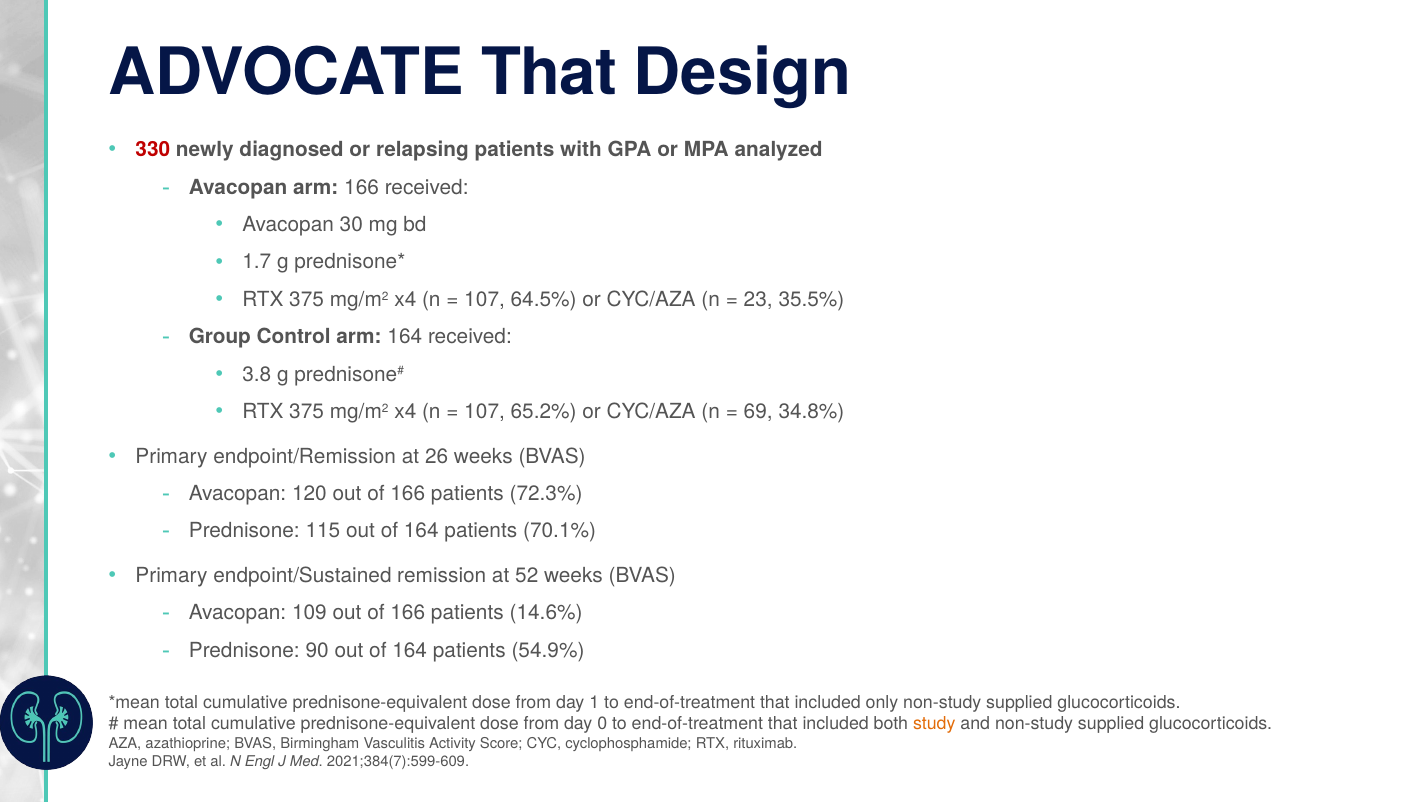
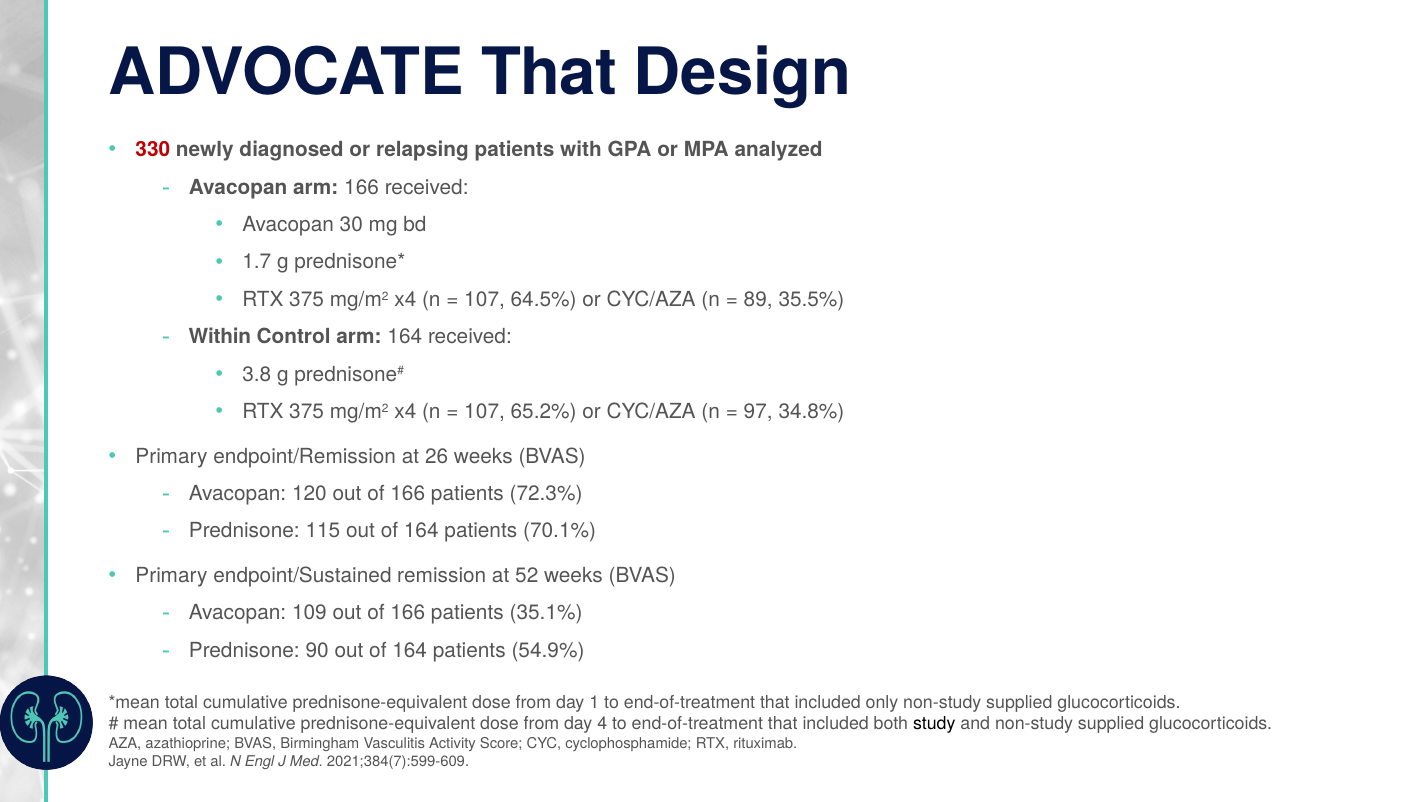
23: 23 -> 89
Group: Group -> Within
69: 69 -> 97
14.6%: 14.6% -> 35.1%
0: 0 -> 4
study colour: orange -> black
